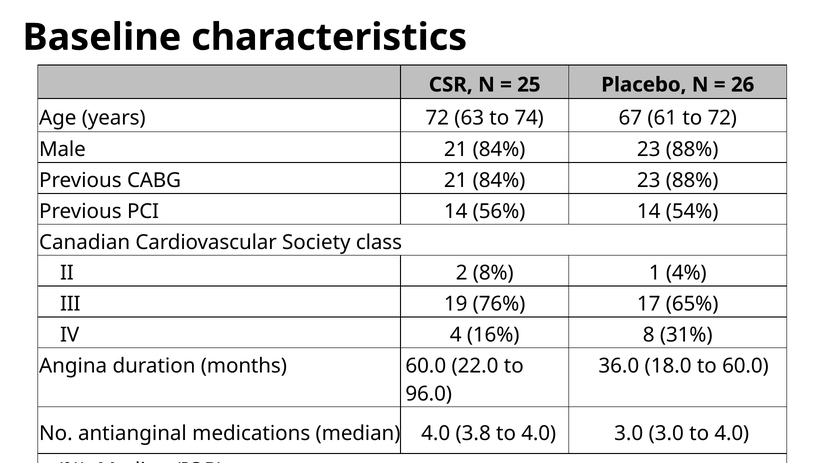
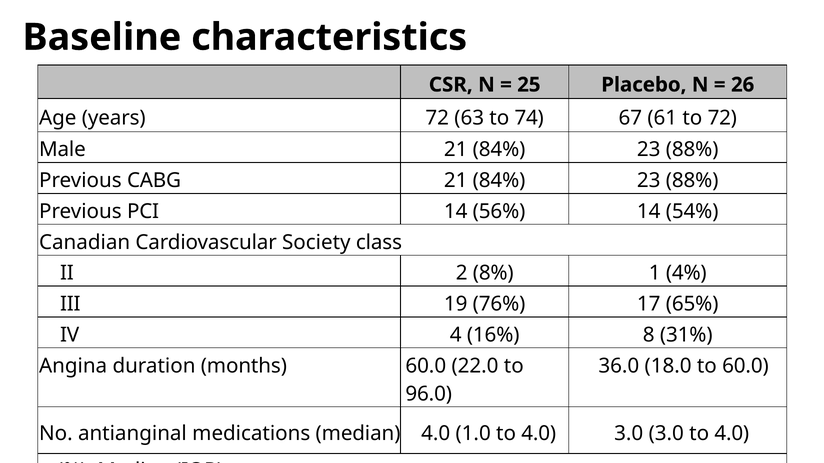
3.8: 3.8 -> 1.0
